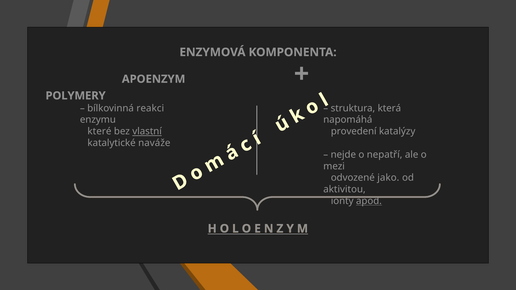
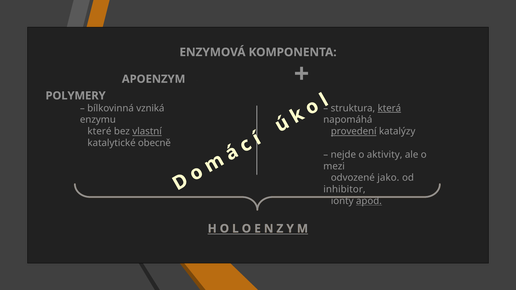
reakci: reakci -> vzniká
která underline: none -> present
provedení underline: none -> present
naváže: naváže -> obecně
nepatří: nepatří -> aktivity
aktivitou: aktivitou -> inhibitor
